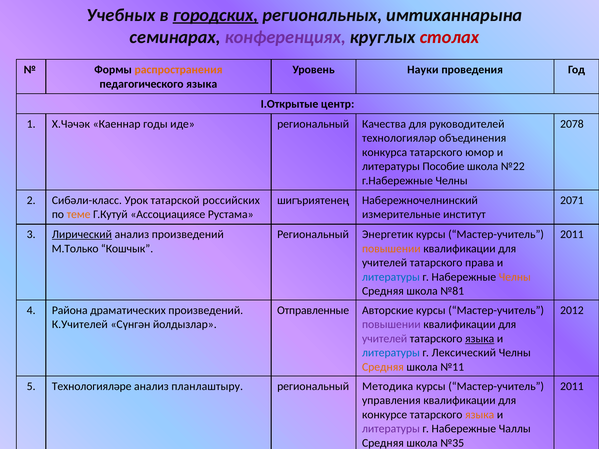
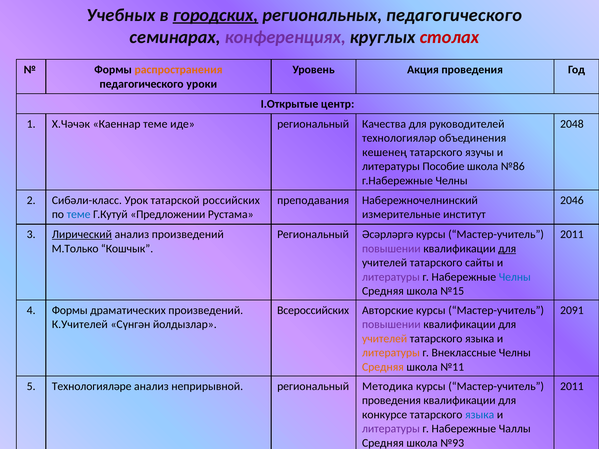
региональных имтиханнарына: имтиханнарына -> педагогического
Науки: Науки -> Акция
педагогического языка: языка -> уроки
Каеннар годы: годы -> теме
2078: 2078 -> 2048
конкурса: конкурса -> кешенең
юмор: юмор -> язучы
№22: №22 -> №86
шигъриятенең: шигъриятенең -> преподавания
2071: 2071 -> 2046
теме at (79, 215) colour: orange -> blue
Ассоциациясе: Ассоциациясе -> Предложении
Энергетик: Энергетик -> Әсәрләргә
повышении at (391, 249) colour: orange -> purple
для at (507, 249) underline: none -> present
права: права -> сайты
литературы at (391, 277) colour: blue -> purple
Челны at (515, 277) colour: orange -> blue
№81: №81 -> №15
4 Района: Района -> Формы
Отправленные: Отправленные -> Всероссийских
2012: 2012 -> 2091
учителей at (385, 339) colour: purple -> orange
языка at (480, 339) underline: present -> none
литературы at (391, 353) colour: blue -> orange
Лексический: Лексический -> Внеклассные
планлаштыру: планлаштыру -> неприрывной
управления at (391, 401): управления -> проведения
языка at (480, 415) colour: orange -> blue
№35: №35 -> №93
